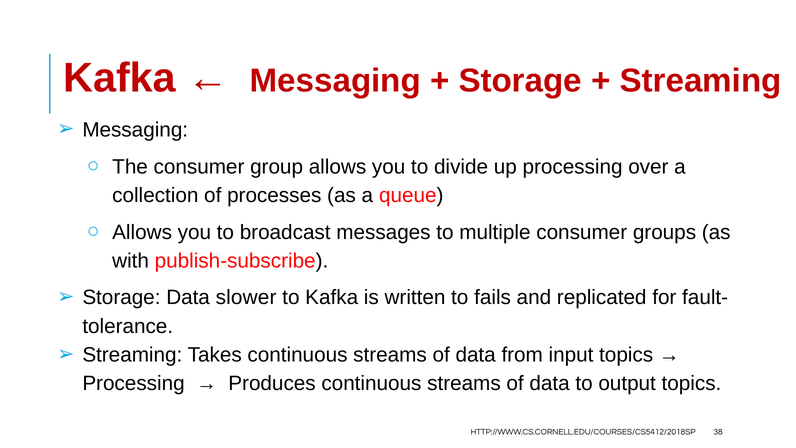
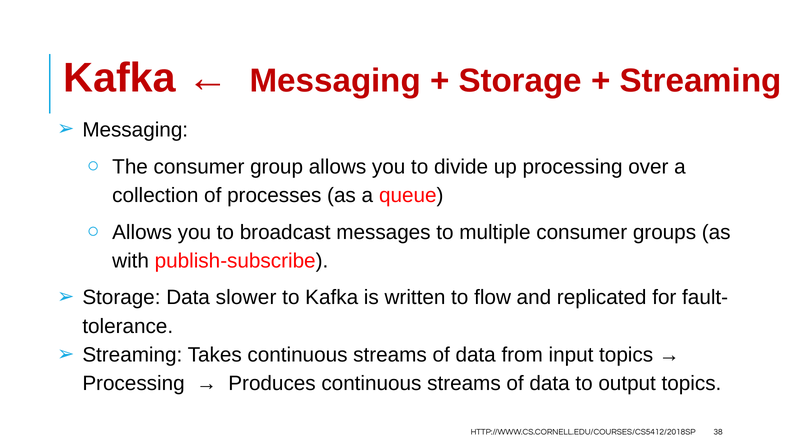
fails: fails -> flow
